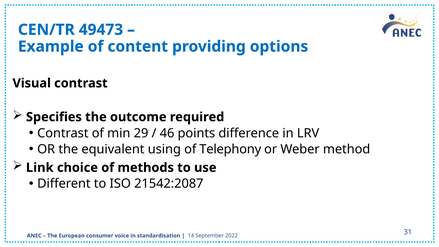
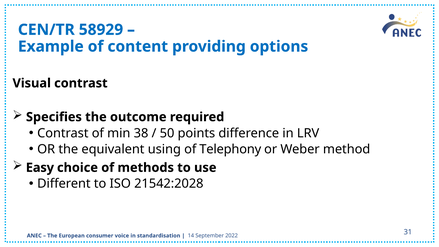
49473: 49473 -> 58929
29: 29 -> 38
46: 46 -> 50
Link: Link -> Easy
21542:2087: 21542:2087 -> 21542:2028
